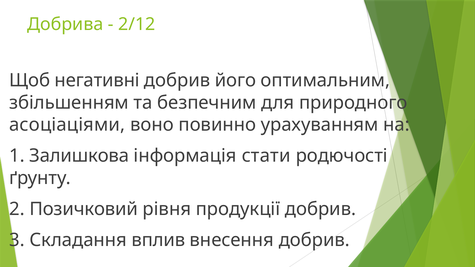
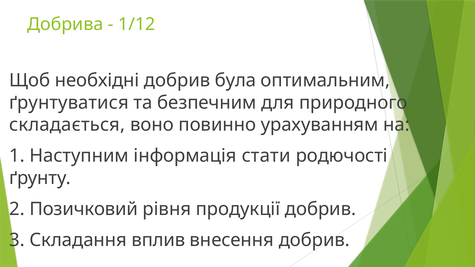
2/12: 2/12 -> 1/12
негативні: негативні -> необхідні
його: його -> була
збільшенням: збільшенням -> ґрунтуватися
асоціаціями: асоціаціями -> складається
Залишкова: Залишкова -> Наступним
